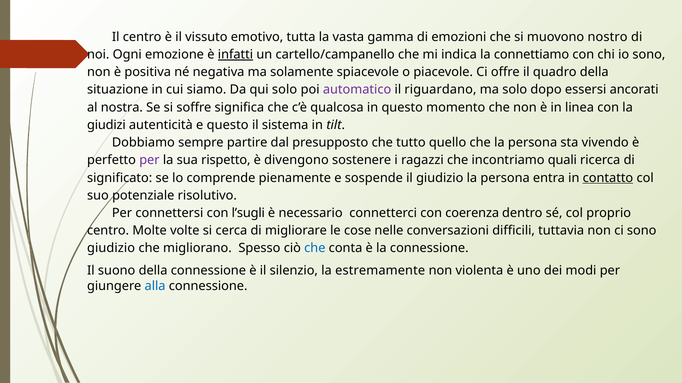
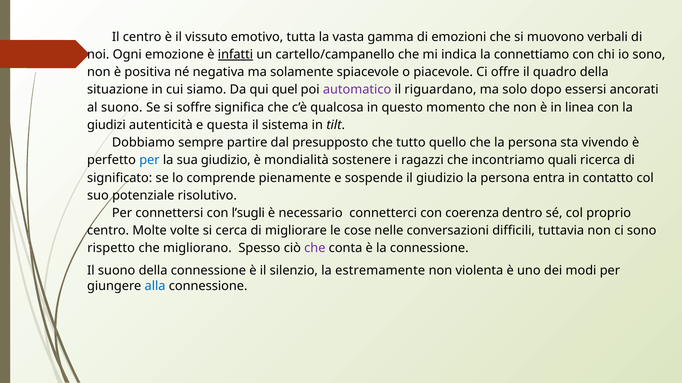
nostro: nostro -> verbali
qui solo: solo -> quel
al nostra: nostra -> suono
e questo: questo -> questa
per at (149, 160) colour: purple -> blue
sua rispetto: rispetto -> giudizio
divengono: divengono -> mondialità
contatto underline: present -> none
giudizio at (111, 249): giudizio -> rispetto
che at (315, 249) colour: blue -> purple
